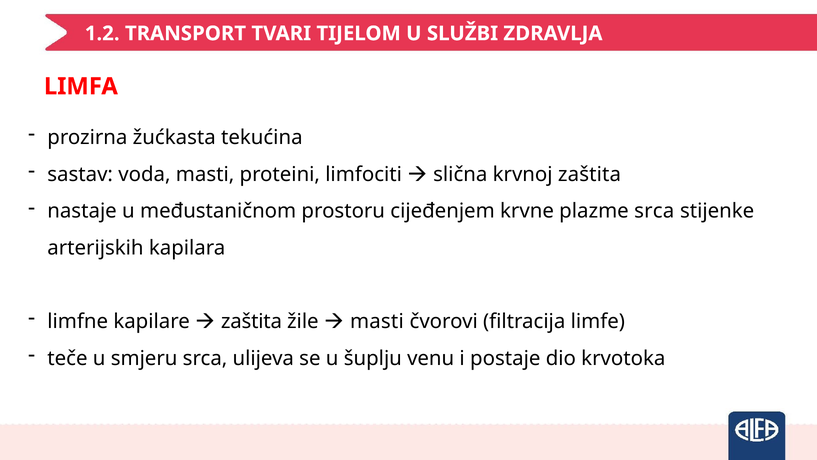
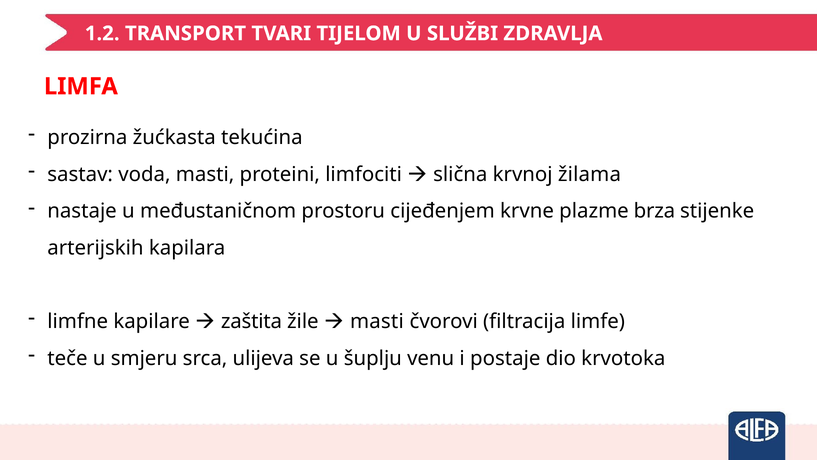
krvnoj zaštita: zaštita -> žilama
plazme srca: srca -> brza
